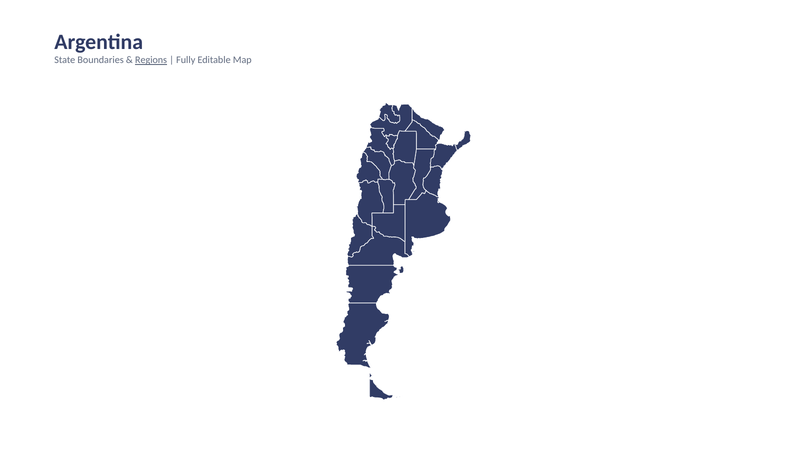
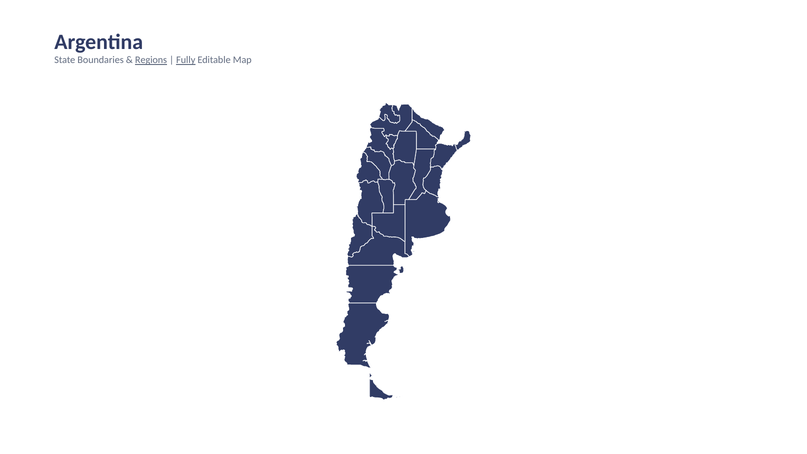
Fully underline: none -> present
